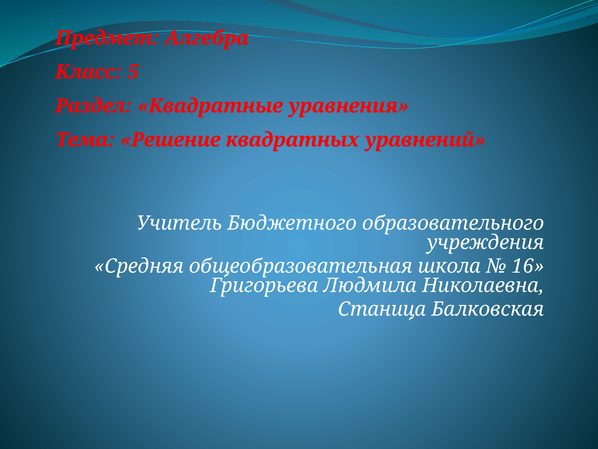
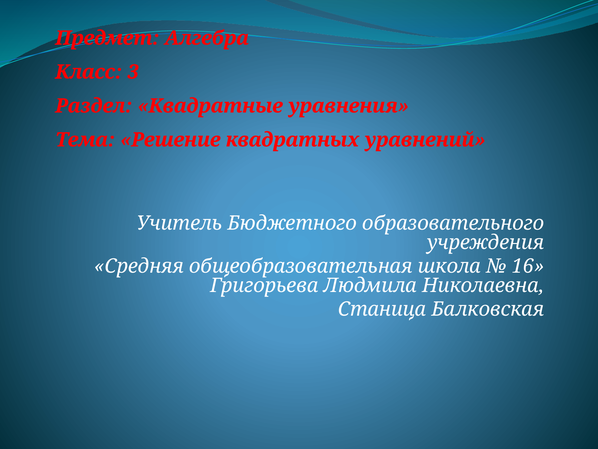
5: 5 -> 3
